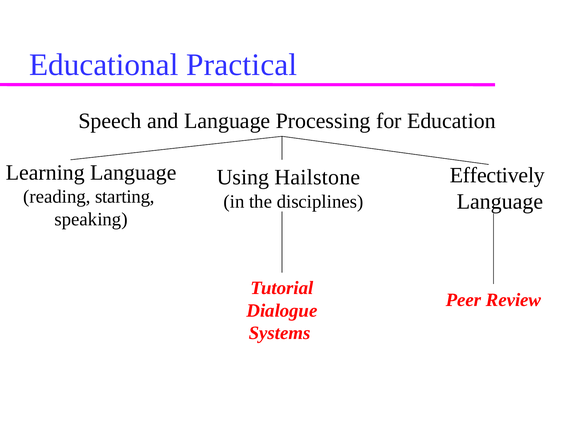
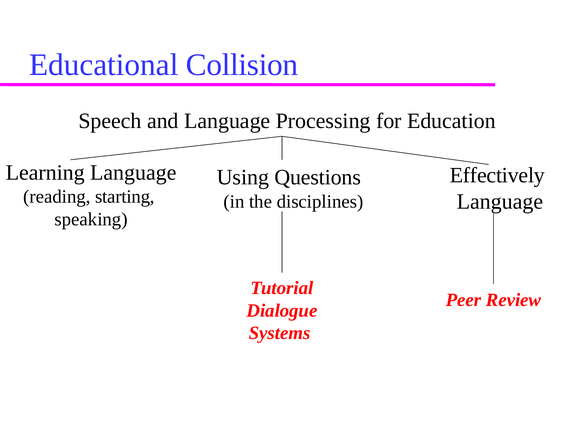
Practical: Practical -> Collision
Hailstone: Hailstone -> Questions
